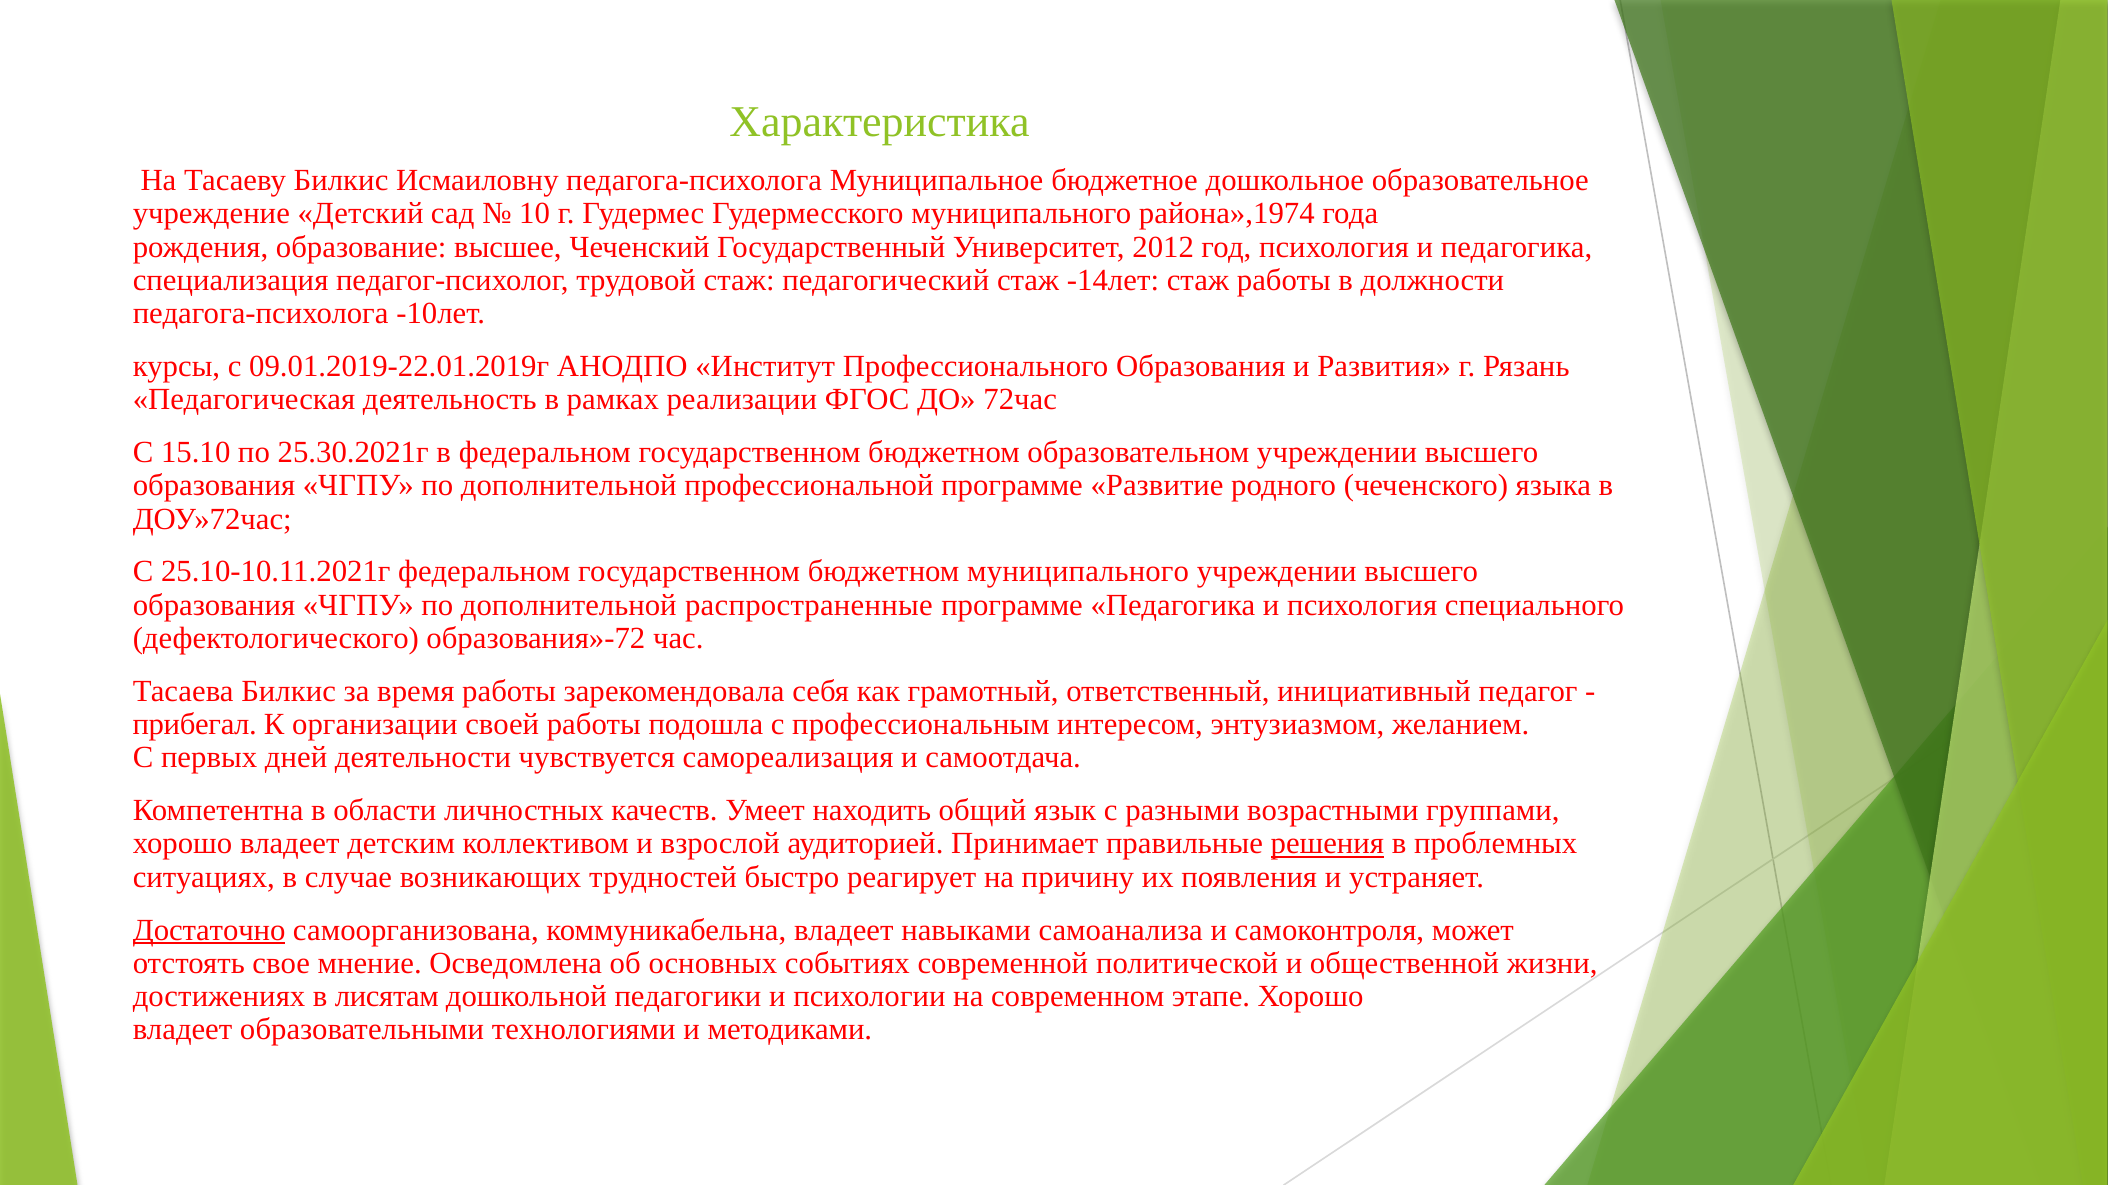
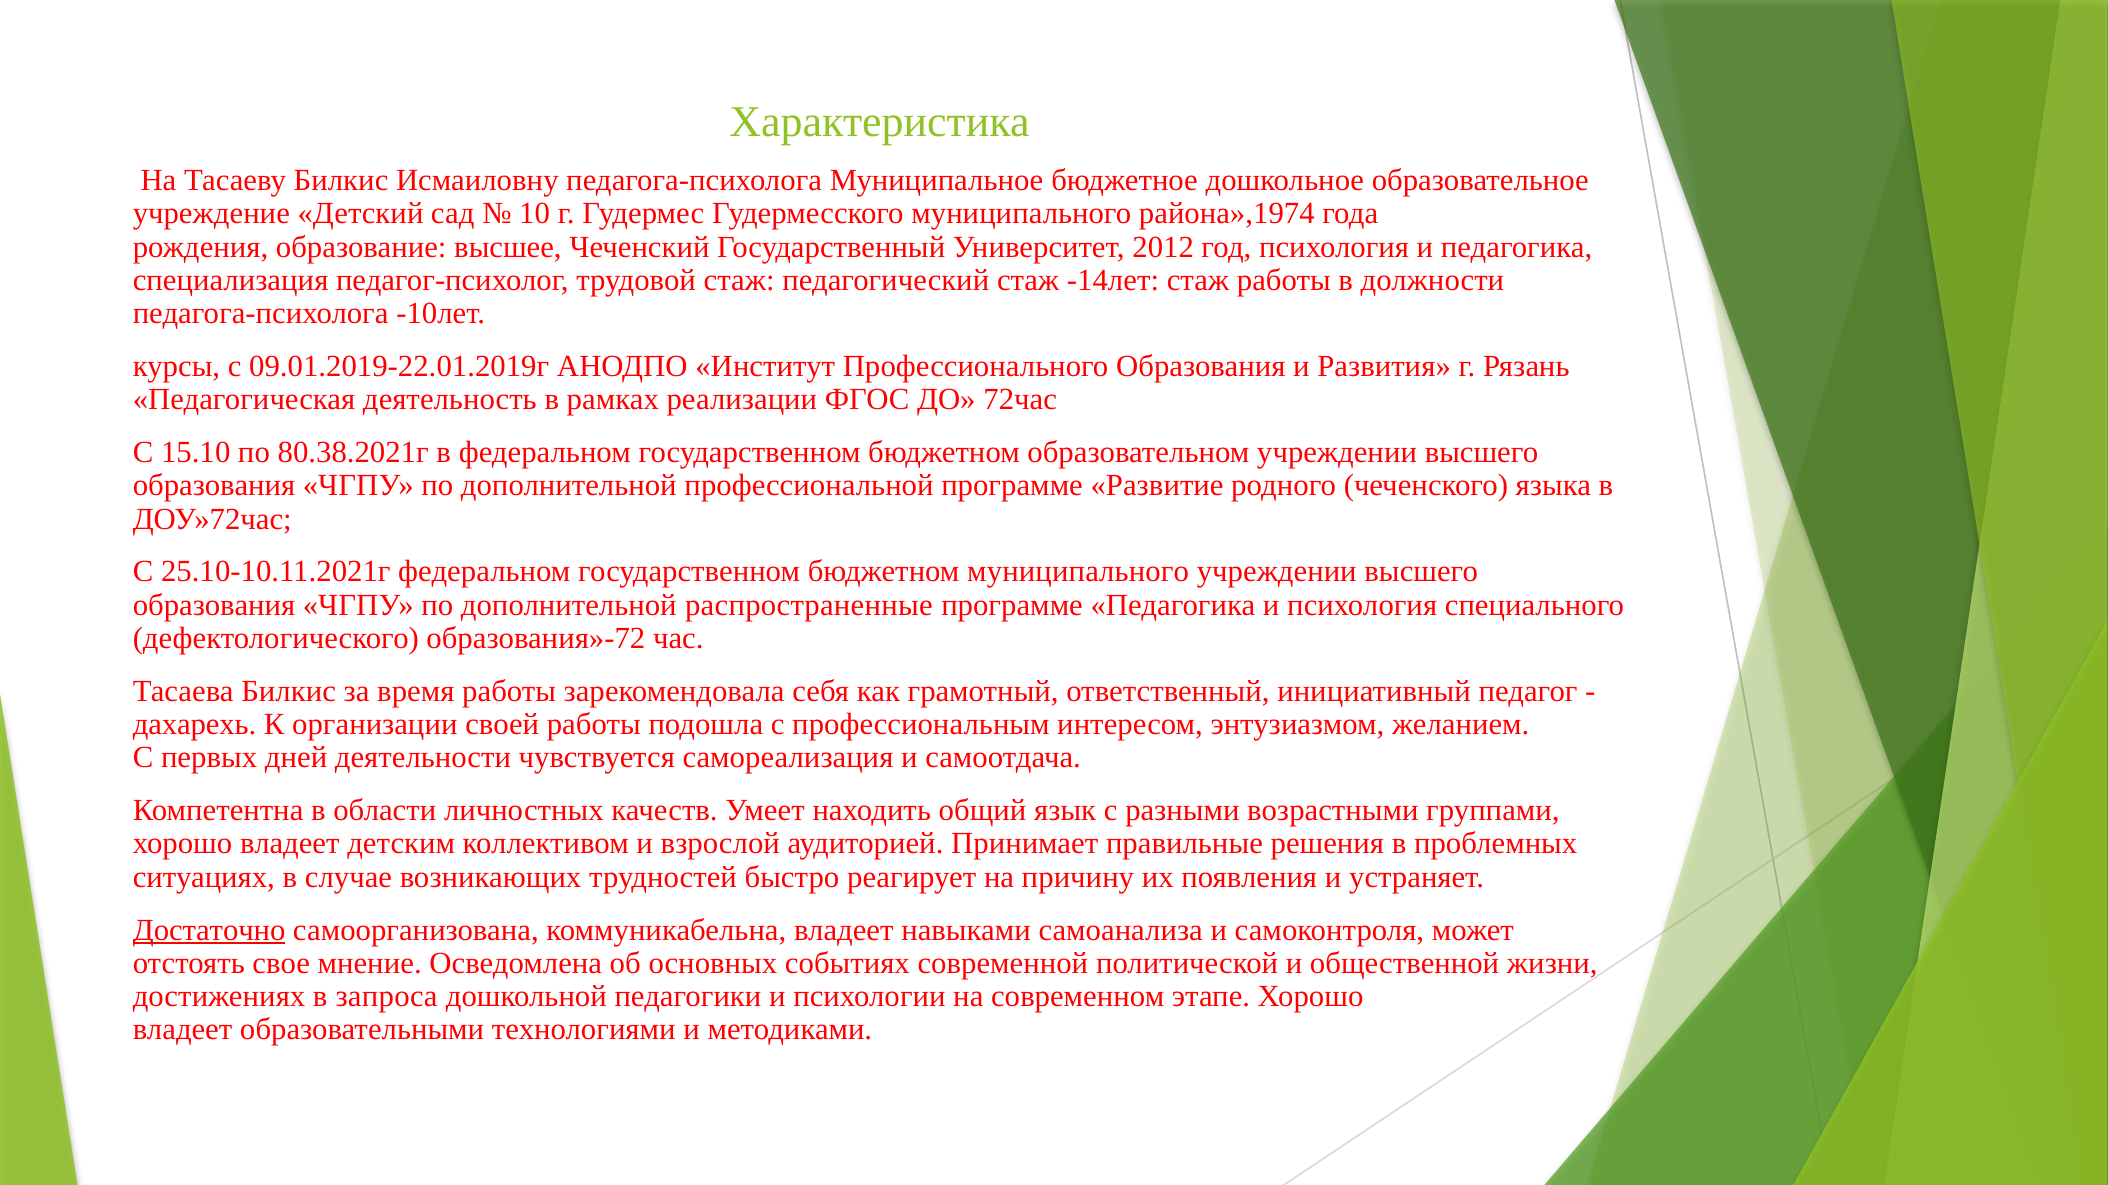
25.30.2021г: 25.30.2021г -> 80.38.2021г
прибегал: прибегал -> дахарехь
решения underline: present -> none
лисятам: лисятам -> запроса
